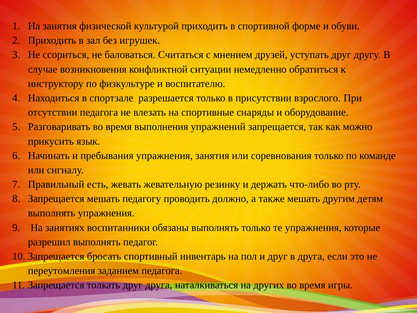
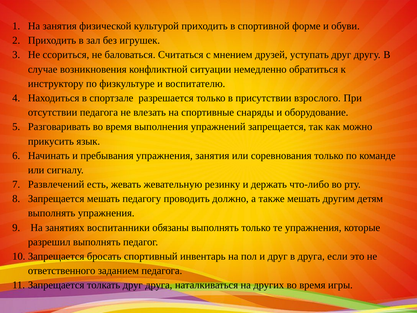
Правильный: Правильный -> Развлечений
переутомления: переутомления -> ответственного
